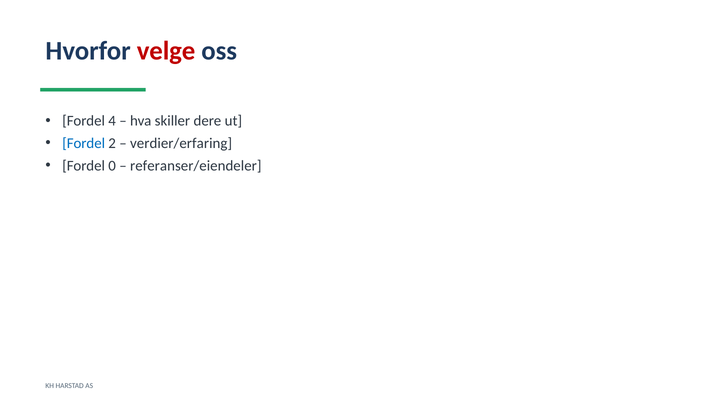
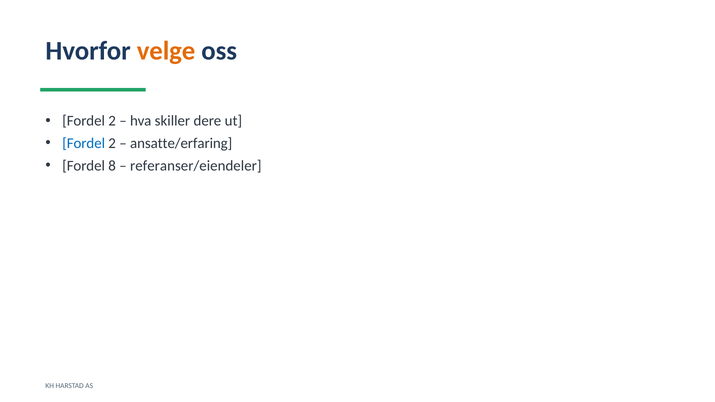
velge colour: red -> orange
4 at (112, 121): 4 -> 2
verdier/erfaring: verdier/erfaring -> ansatte/erfaring
0: 0 -> 8
